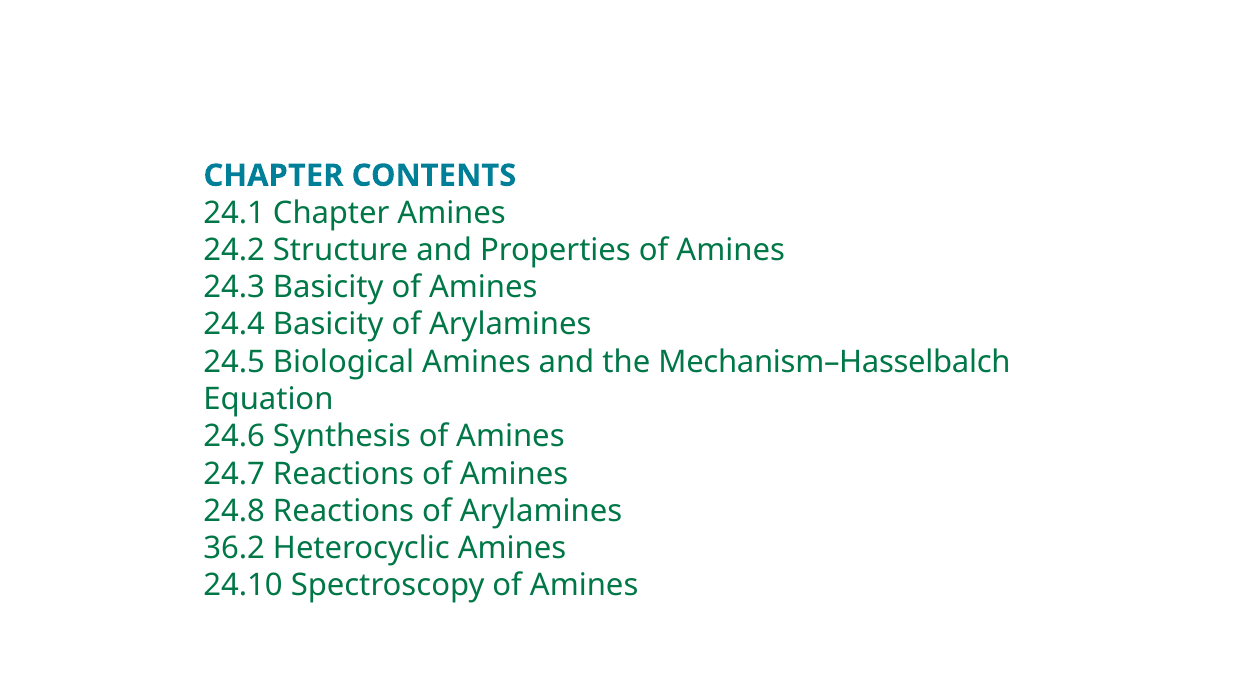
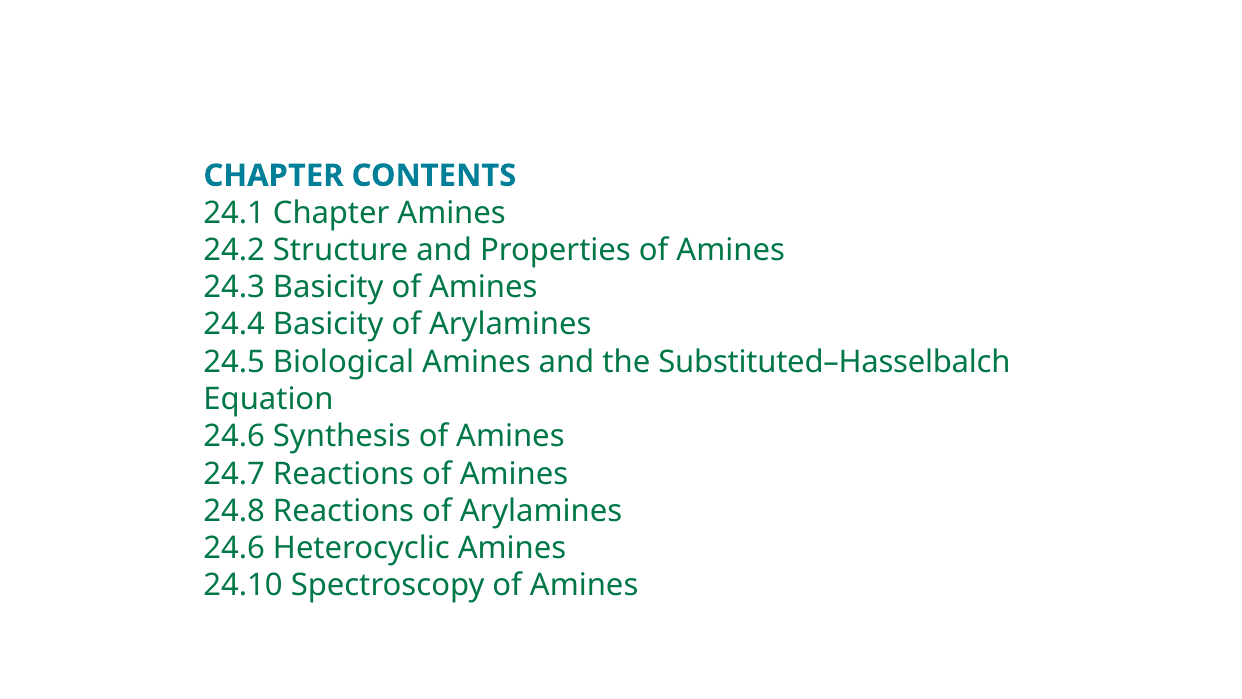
Mechanism–Hasselbalch: Mechanism–Hasselbalch -> Substituted–Hasselbalch
36.2 at (234, 548): 36.2 -> 24.6
